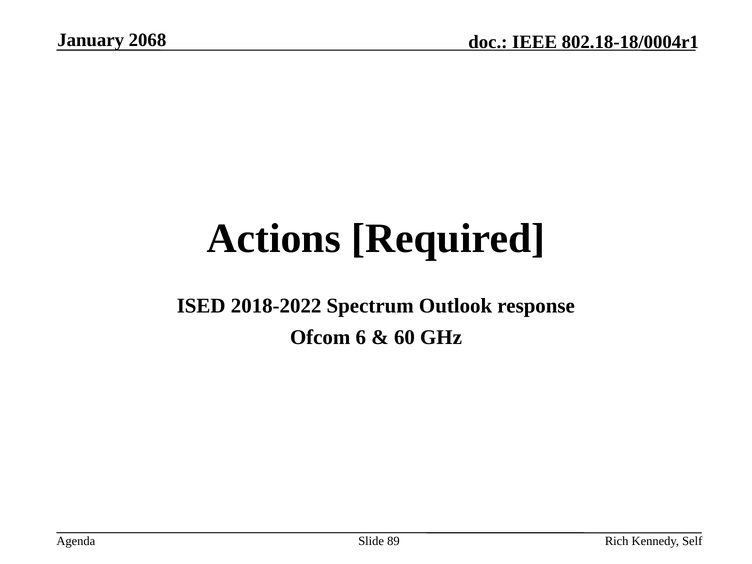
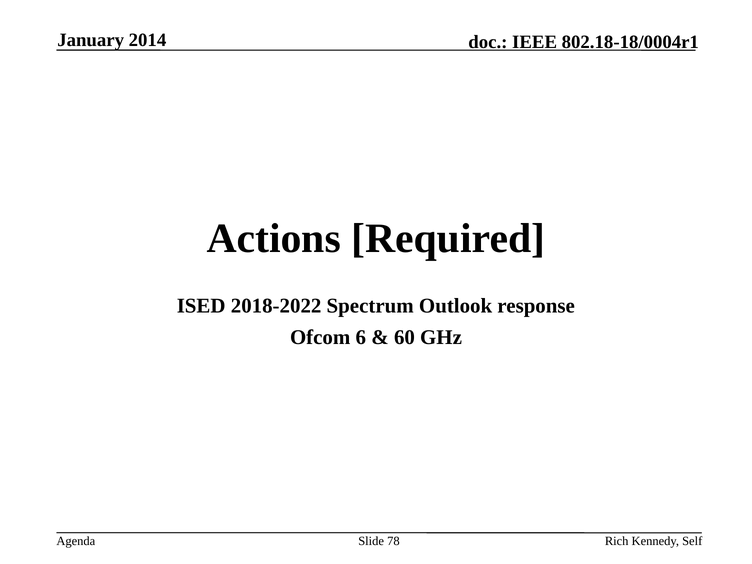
2068: 2068 -> 2014
89: 89 -> 78
